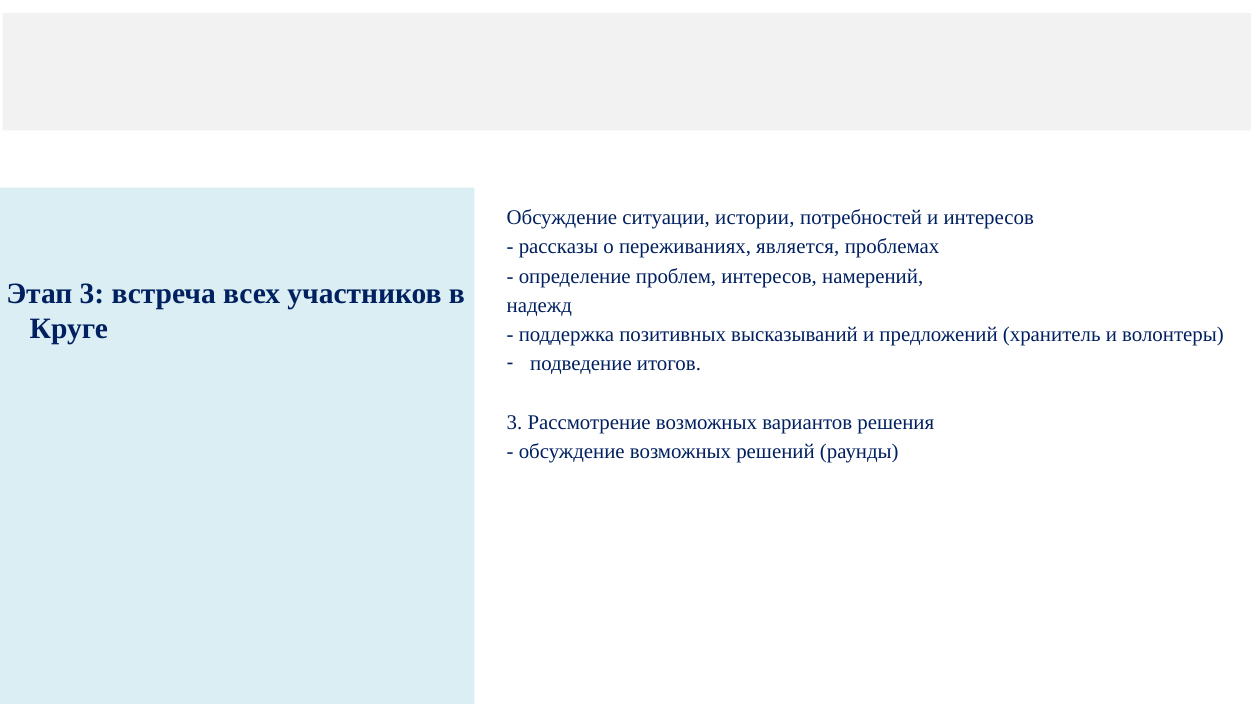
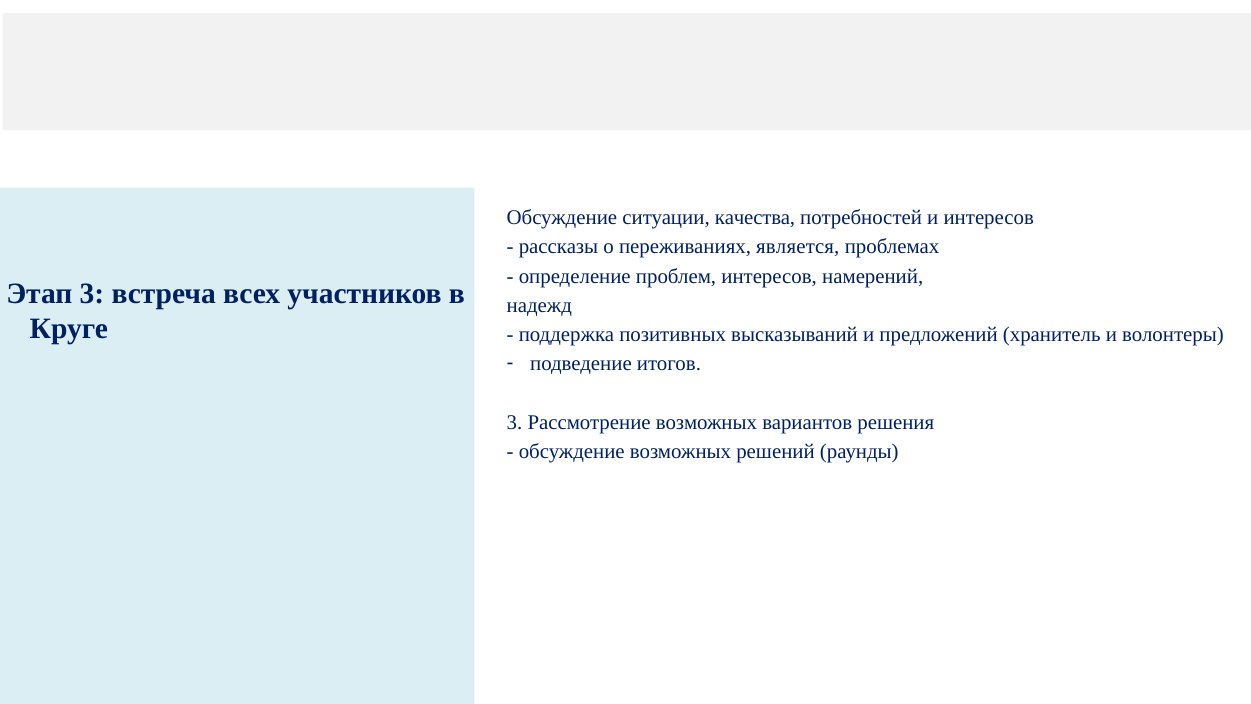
истории: истории -> качества
